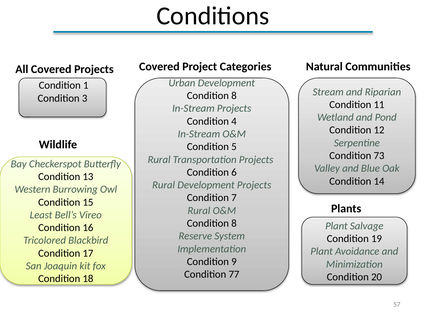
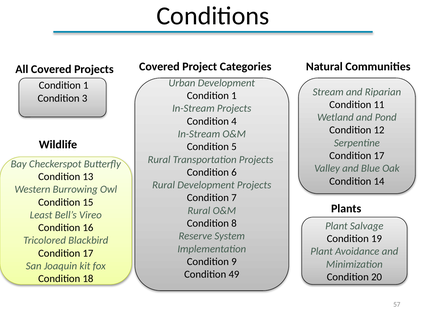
8 at (234, 96): 8 -> 1
73 at (379, 156): 73 -> 17
77: 77 -> 49
